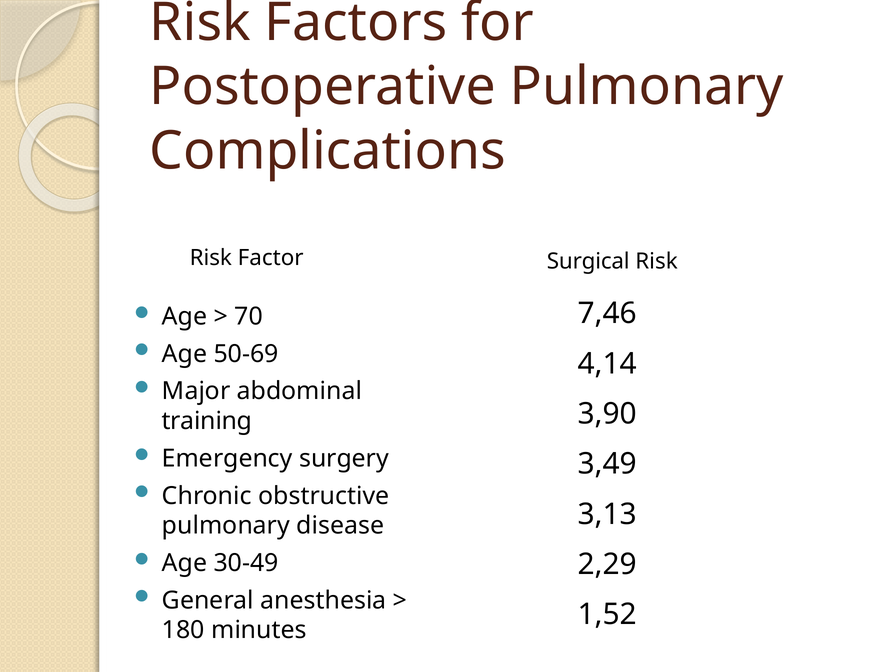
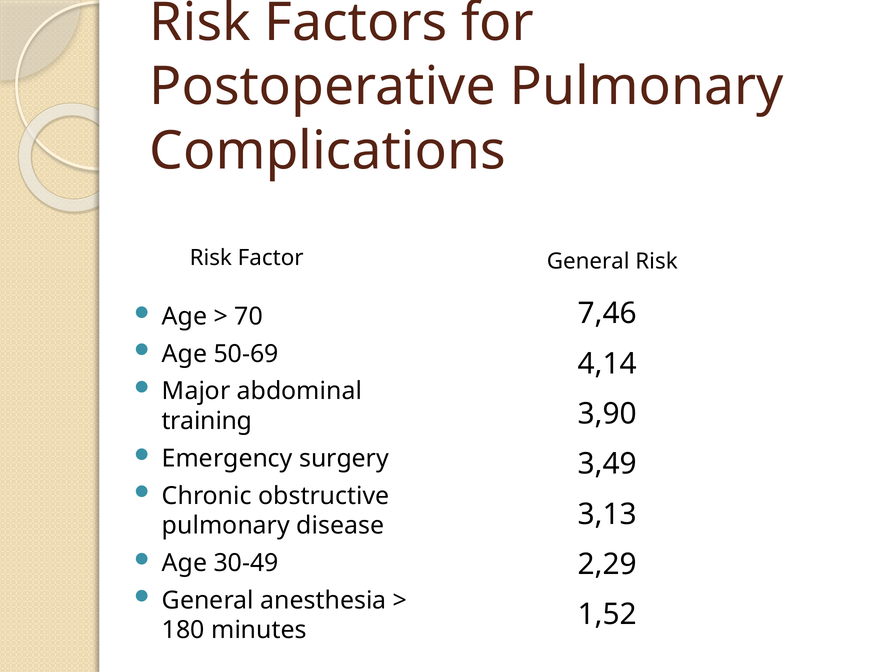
Surgical at (588, 261): Surgical -> General
